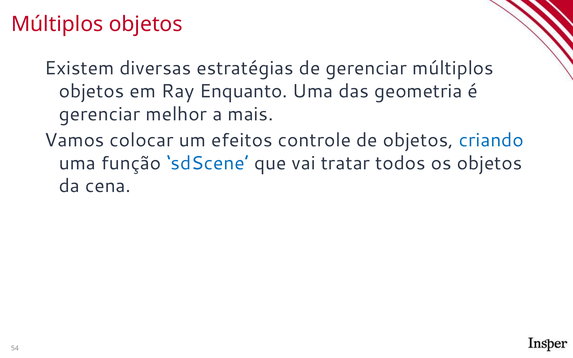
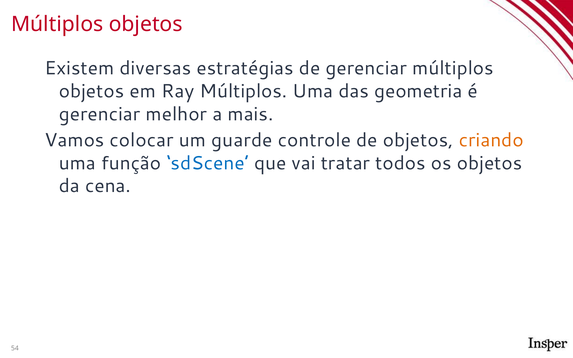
Ray Enquanto: Enquanto -> Múltiplos
efeitos: efeitos -> guarde
criando colour: blue -> orange
